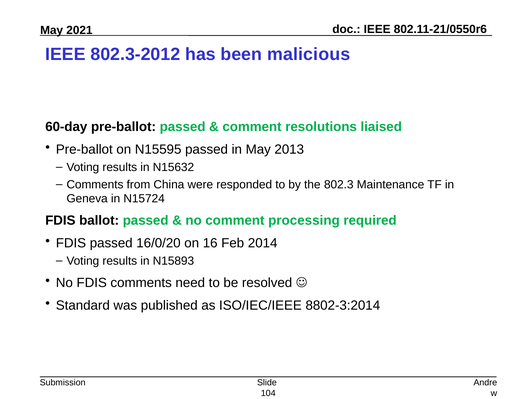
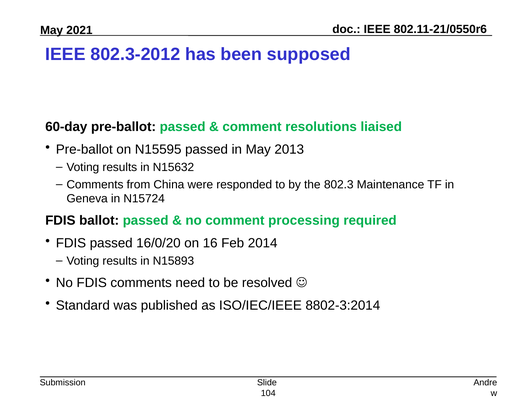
malicious: malicious -> supposed
